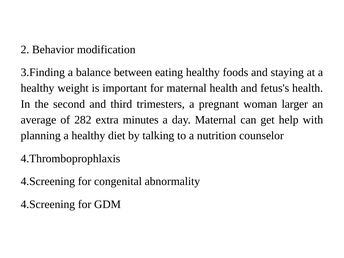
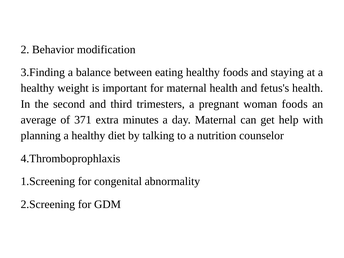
woman larger: larger -> foods
282: 282 -> 371
4.Screening at (48, 181): 4.Screening -> 1.Screening
4.Screening at (48, 204): 4.Screening -> 2.Screening
